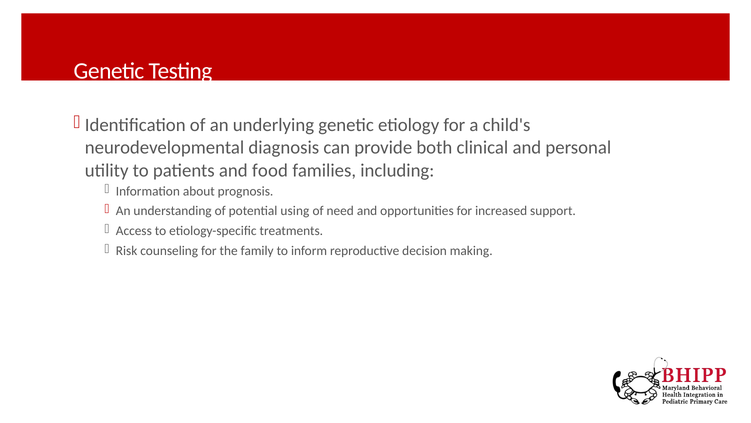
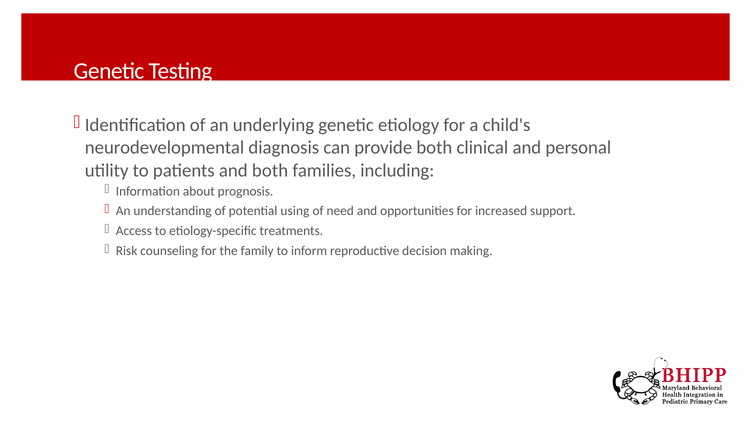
and food: food -> both
